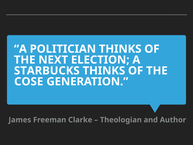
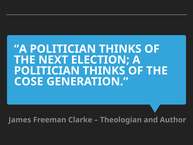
STARBUCKS at (47, 71): STARBUCKS -> POLITICIAN
